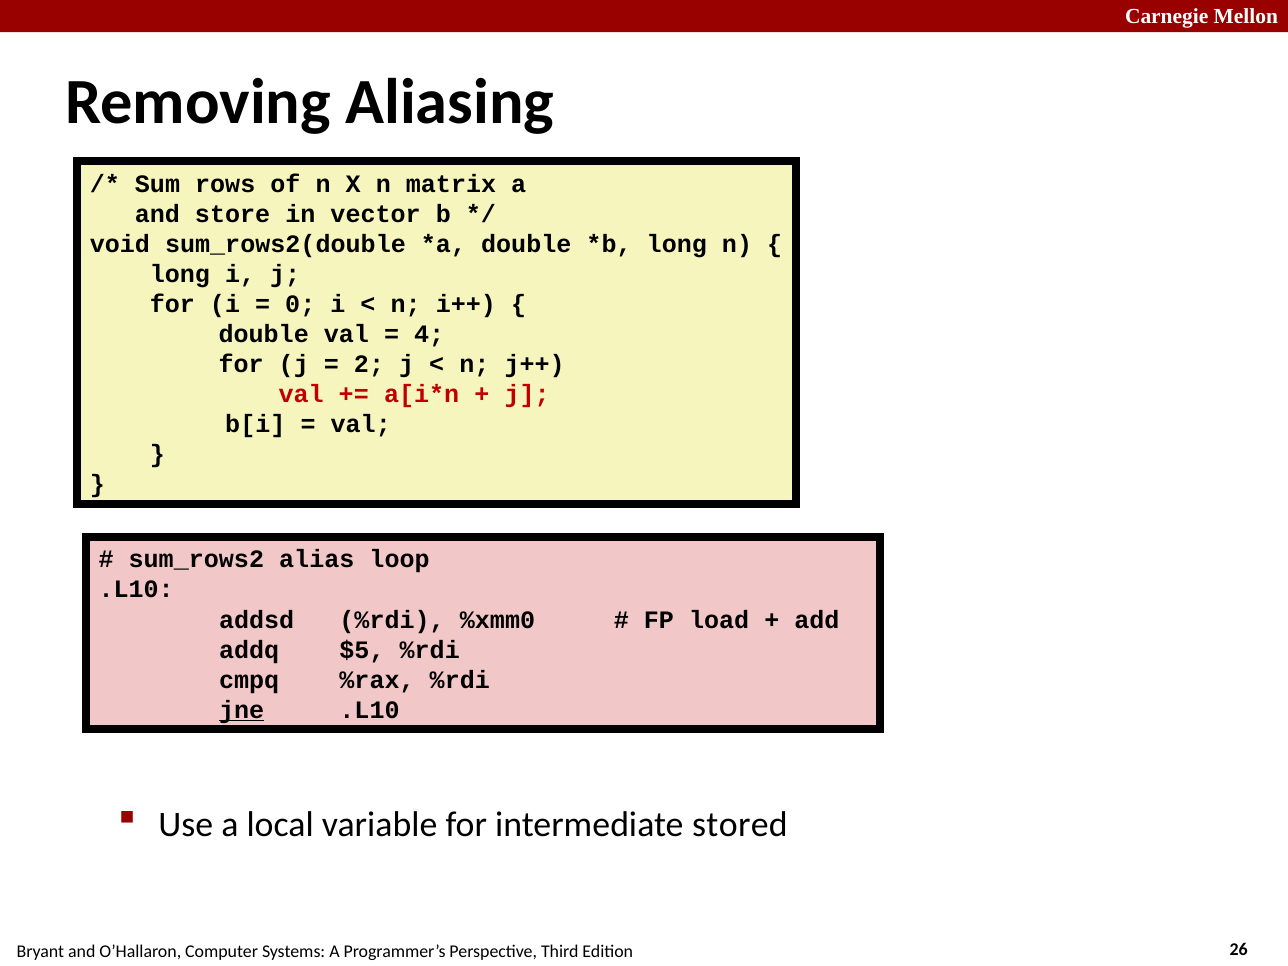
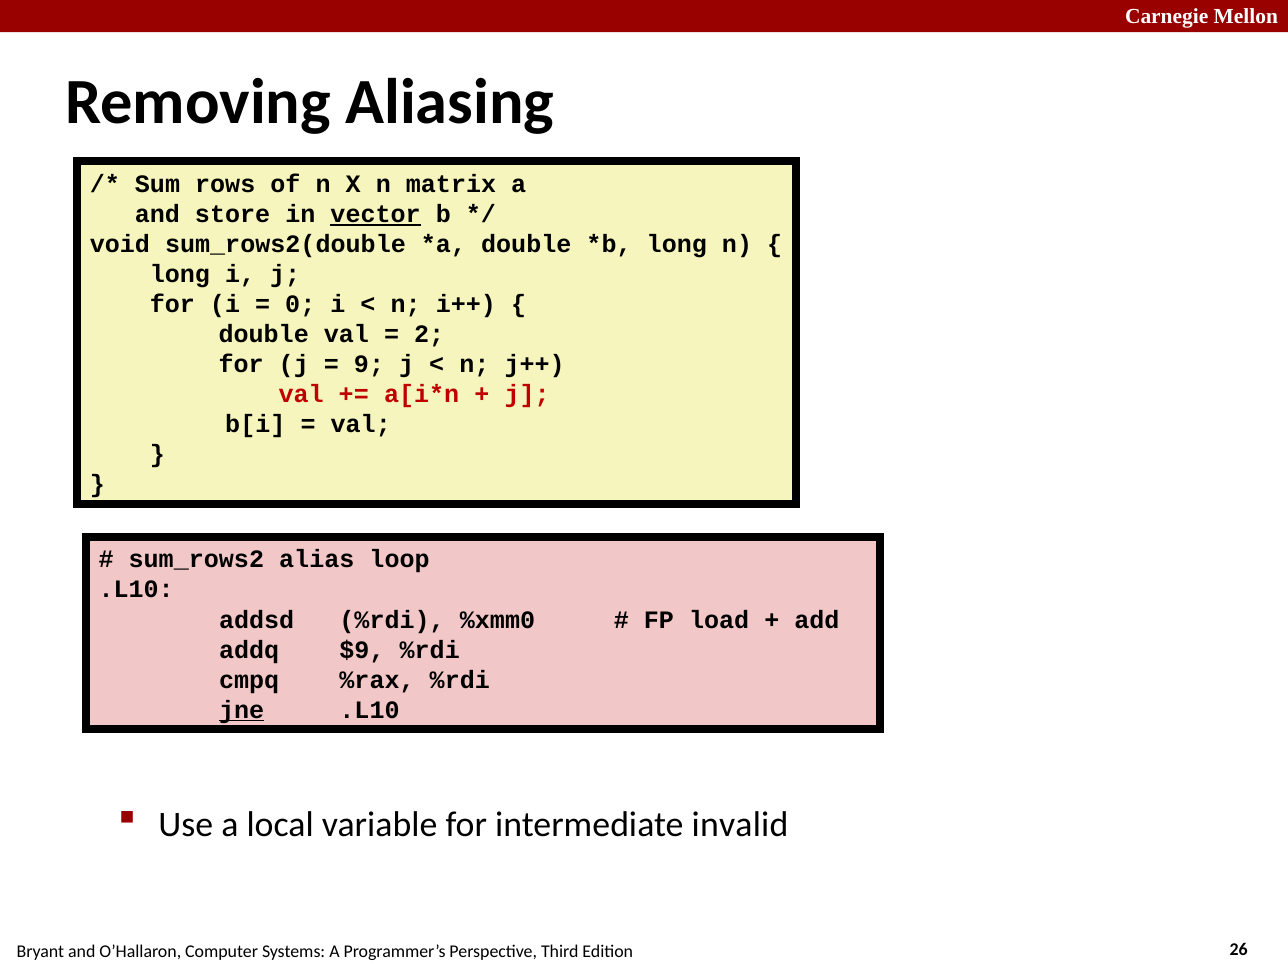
vector underline: none -> present
4: 4 -> 2
2: 2 -> 9
$5: $5 -> $9
stored: stored -> invalid
